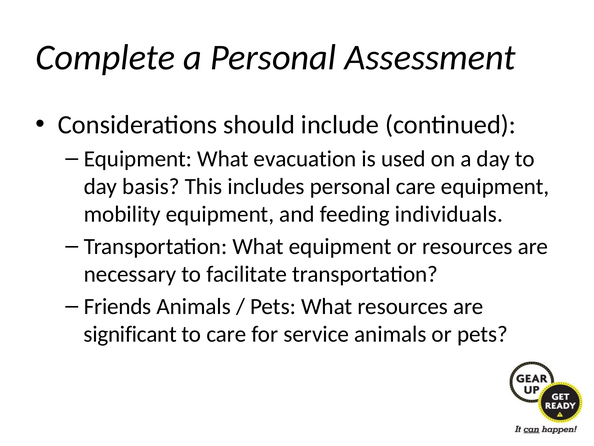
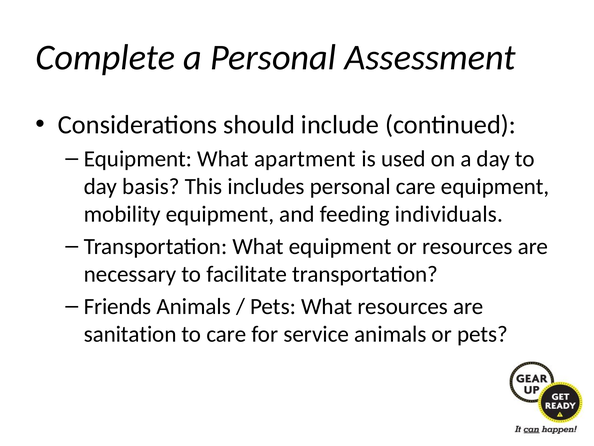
evacuation: evacuation -> apartment
significant: significant -> sanitation
